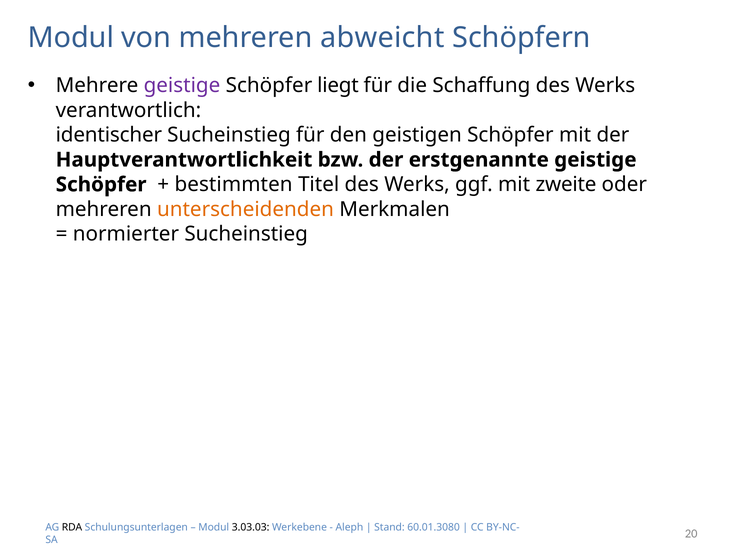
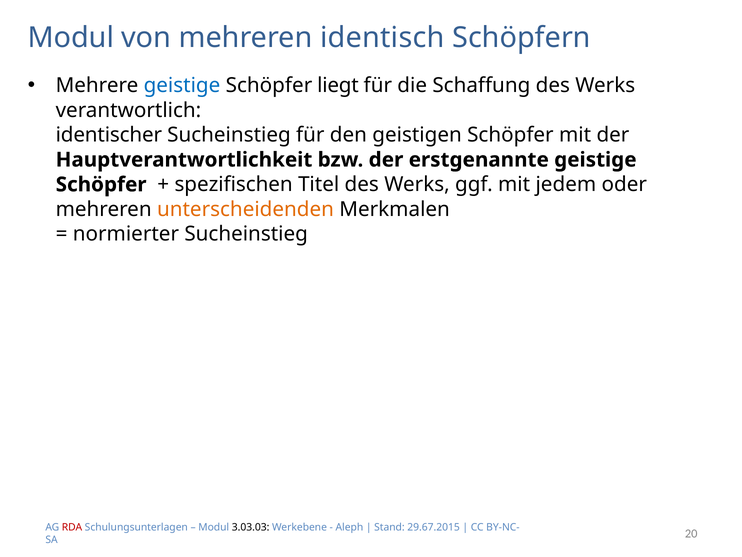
abweicht: abweicht -> identisch
geistige at (182, 85) colour: purple -> blue
bestimmten: bestimmten -> spezifischen
zweite: zweite -> jedem
RDA colour: black -> red
60.01.3080: 60.01.3080 -> 29.67.2015
